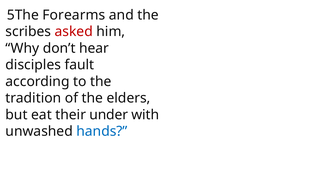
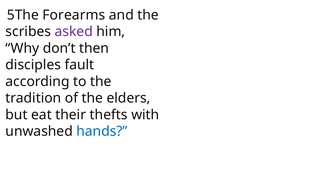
asked colour: red -> purple
hear: hear -> then
under: under -> thefts
